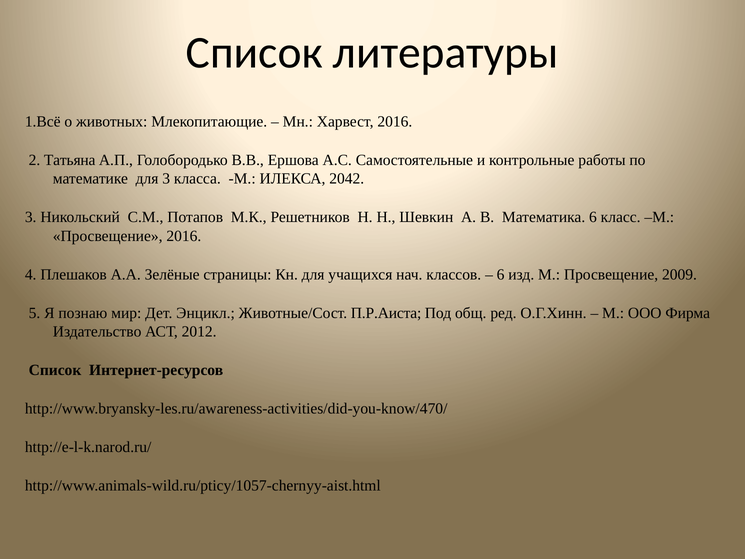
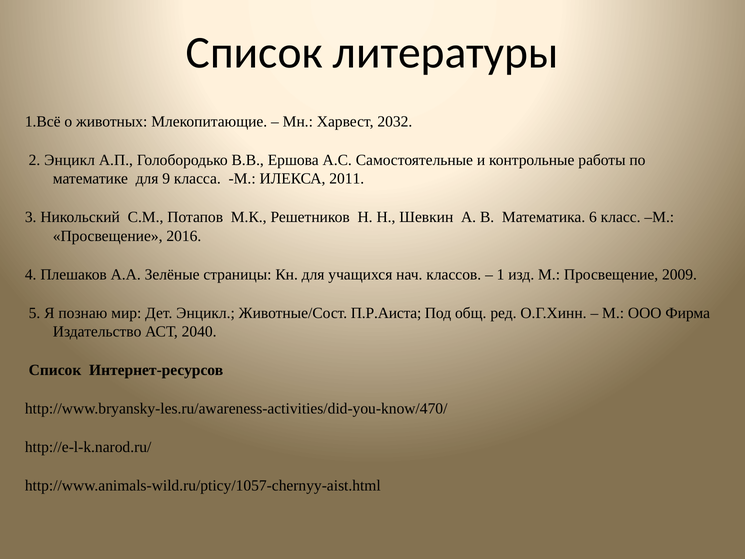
Харвест 2016: 2016 -> 2032
2 Татьяна: Татьяна -> Энцикл
для 3: 3 -> 9
2042: 2042 -> 2011
6 at (501, 274): 6 -> 1
2012: 2012 -> 2040
